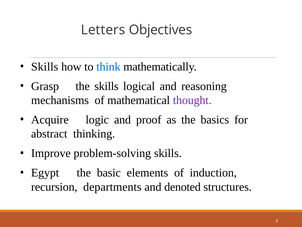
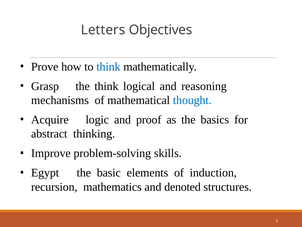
Skills at (45, 66): Skills -> Prove
the skills: skills -> think
thought colour: purple -> blue
departments: departments -> mathematics
